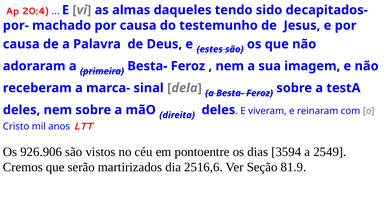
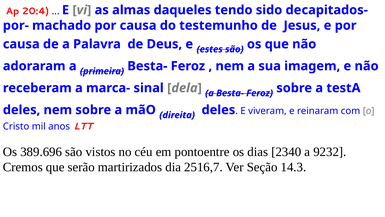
926.906: 926.906 -> 389.696
3594: 3594 -> 2340
2549: 2549 -> 9232
2516,6: 2516,6 -> 2516,7
81.9: 81.9 -> 14.3
